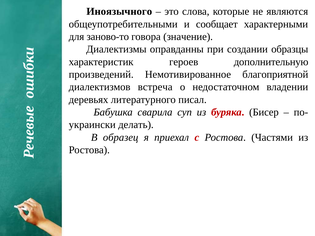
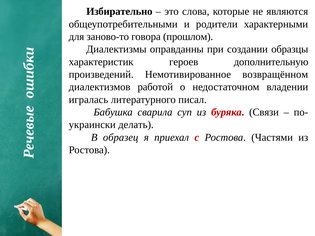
Иноязычного: Иноязычного -> Избирательно
сообщает: сообщает -> родители
значение: значение -> прошлом
благоприятной: благоприятной -> возвращённом
встреча: встреча -> работой
деревьях: деревьях -> игралась
Бисер: Бисер -> Связи
